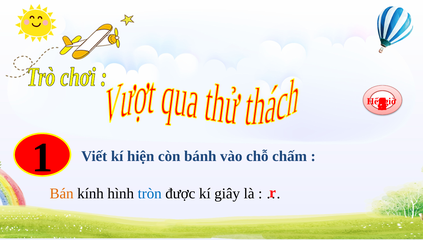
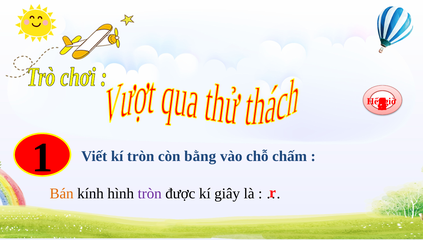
kí hiện: hiện -> tròn
bánh: bánh -> bằng
tròn at (150, 193) colour: blue -> purple
